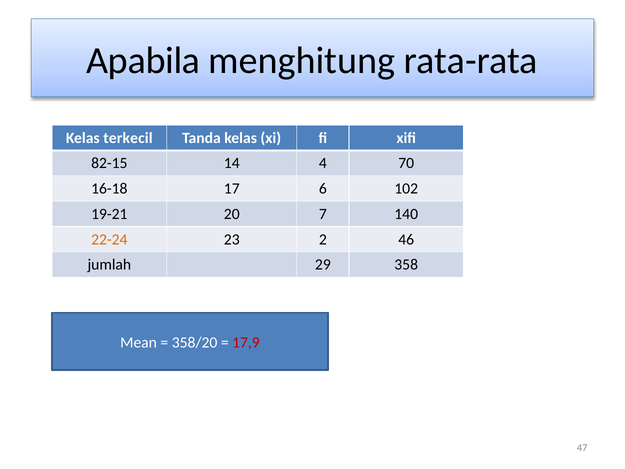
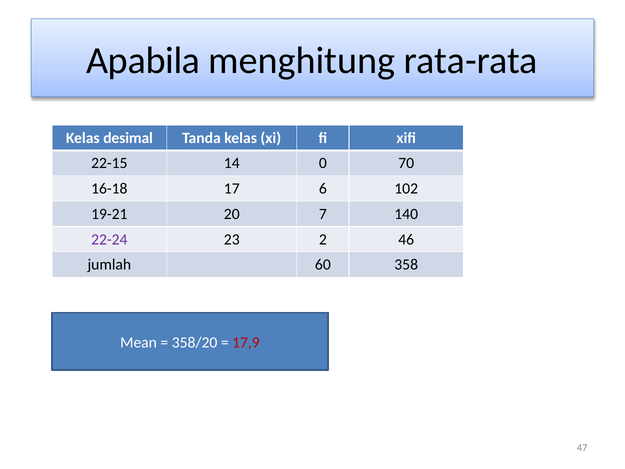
terkecil: terkecil -> desimal
82-15: 82-15 -> 22-15
4: 4 -> 0
22-24 colour: orange -> purple
29: 29 -> 60
